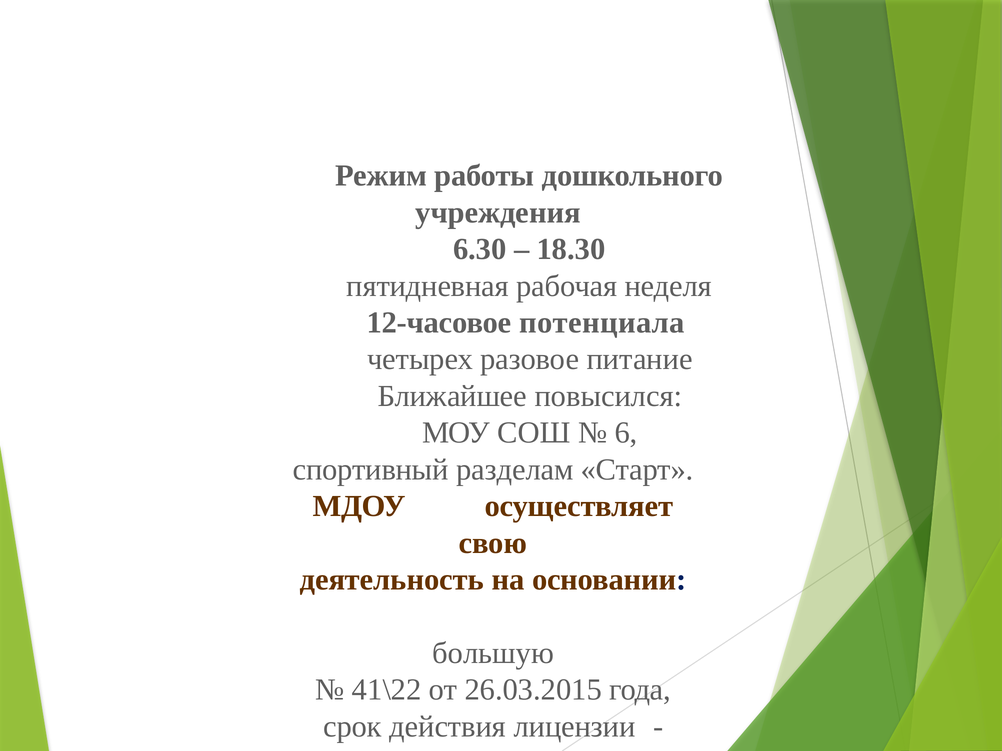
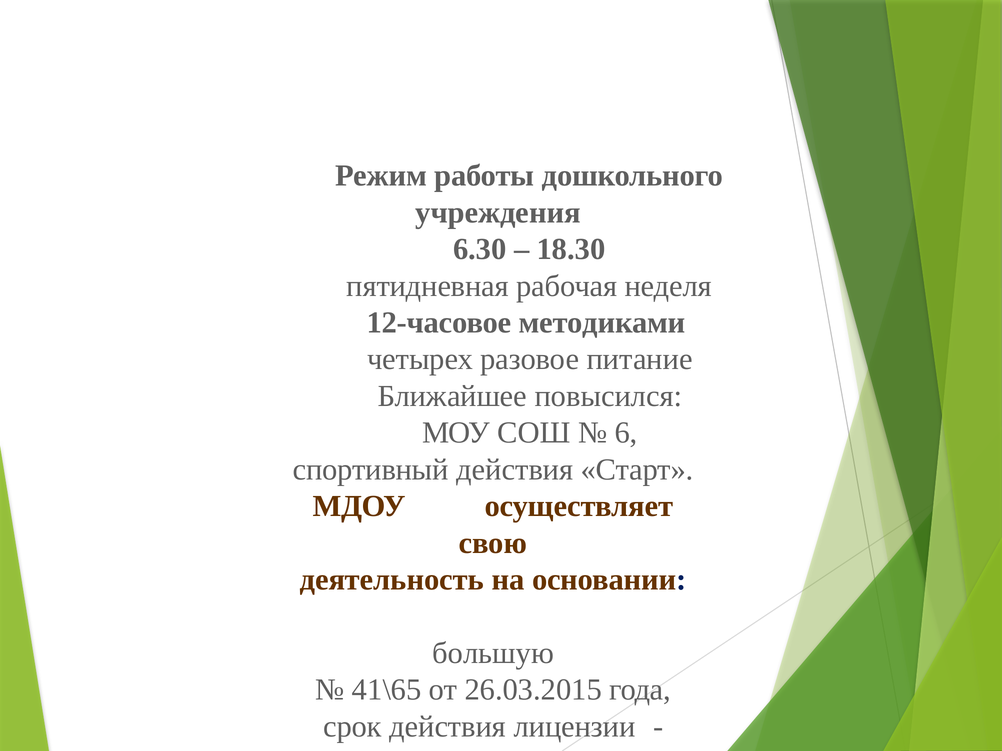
потенциала: потенциала -> методиками
спортивный разделам: разделам -> действия
41\22: 41\22 -> 41\65
